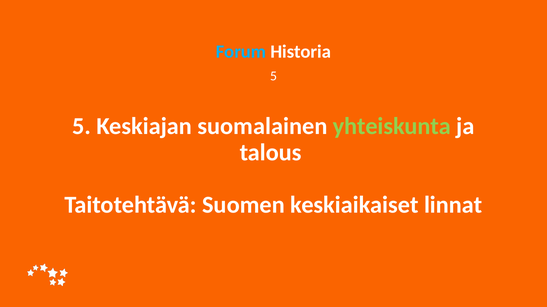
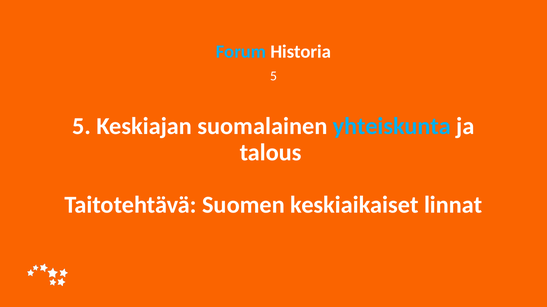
yhteiskunta colour: light green -> light blue
